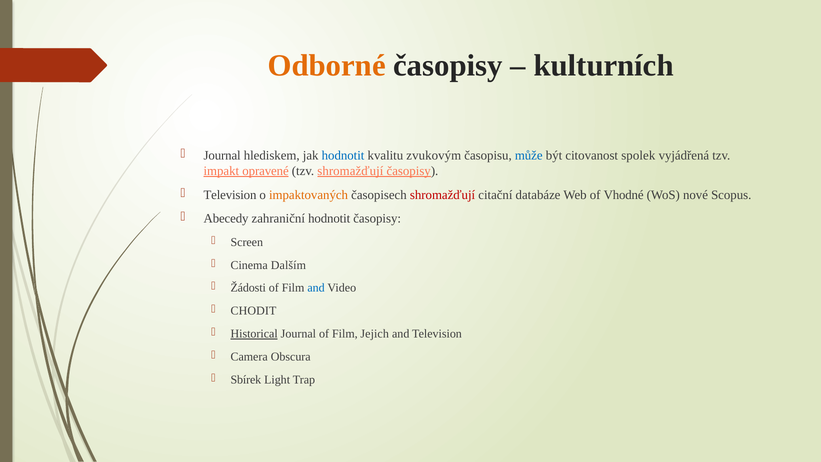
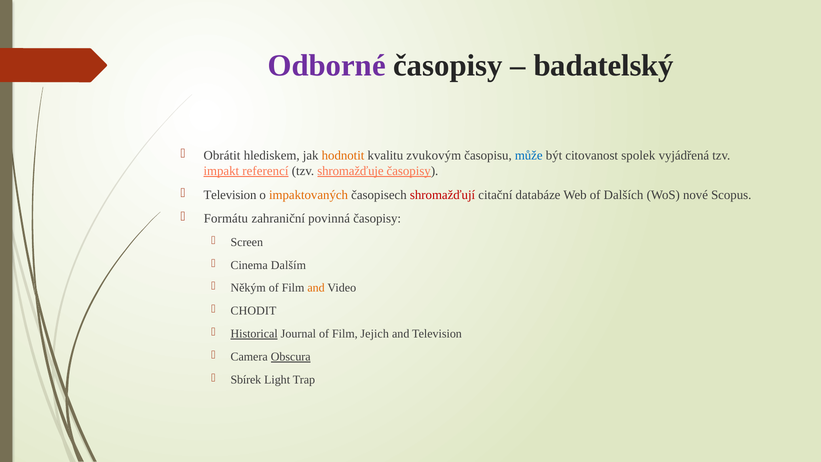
Odborné colour: orange -> purple
kulturních: kulturních -> badatelský
Journal at (222, 155): Journal -> Obrátit
hodnotit at (343, 155) colour: blue -> orange
opravené: opravené -> referencí
tzv shromažďují: shromažďují -> shromažďuje
Vhodné: Vhodné -> Dalších
Abecedy: Abecedy -> Formátu
zahraniční hodnotit: hodnotit -> povinná
Žádosti: Žádosti -> Někým
and at (316, 288) colour: blue -> orange
Obscura underline: none -> present
